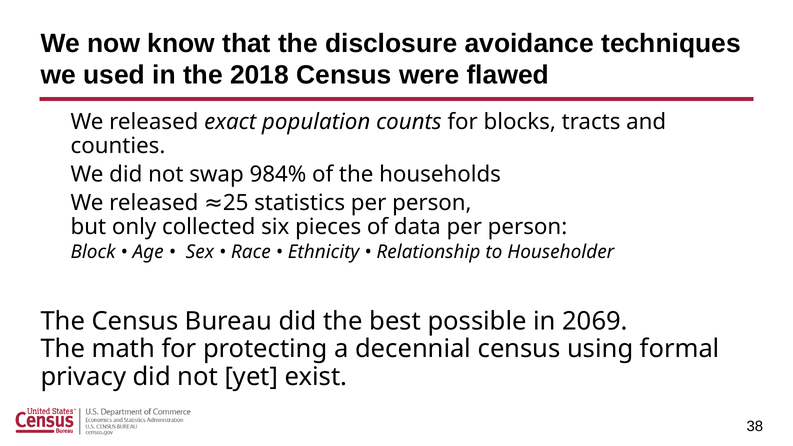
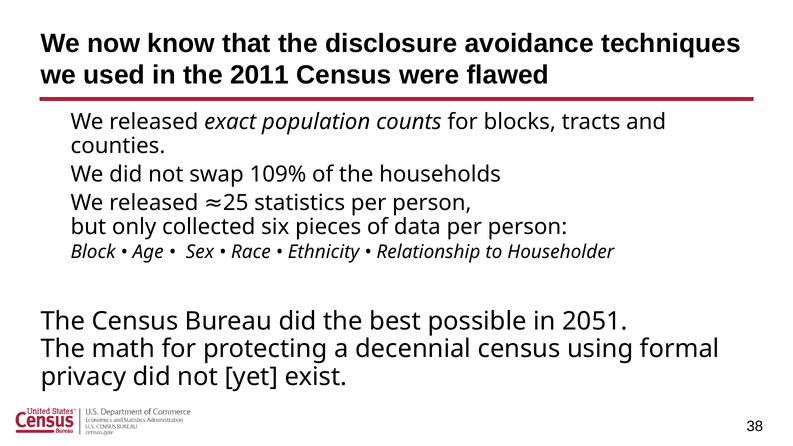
2018: 2018 -> 2011
984%: 984% -> 109%
2069: 2069 -> 2051
